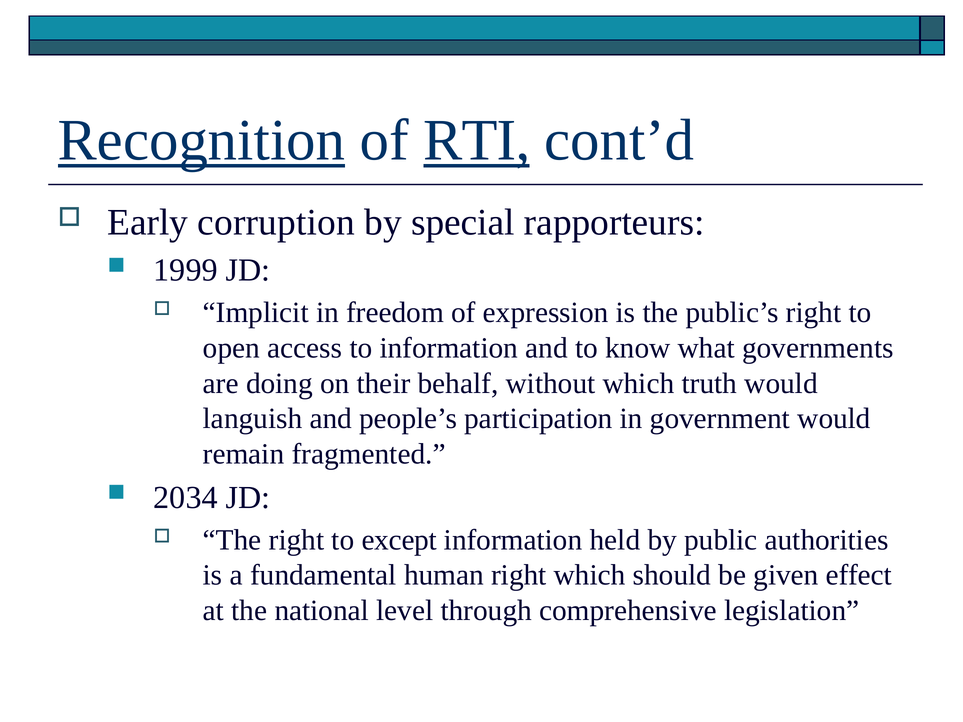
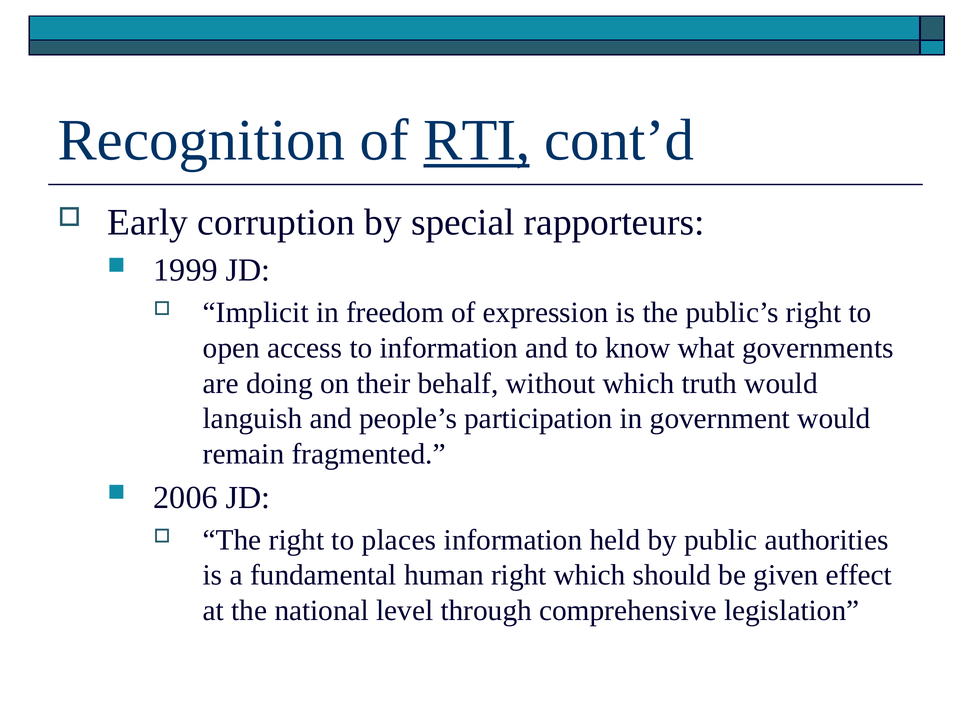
Recognition underline: present -> none
2034: 2034 -> 2006
except: except -> places
